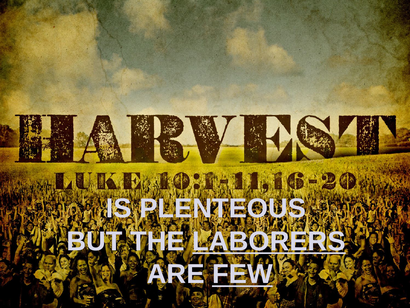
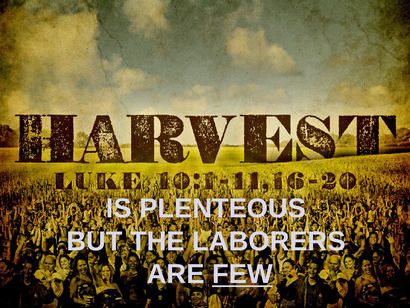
LABORERS underline: present -> none
